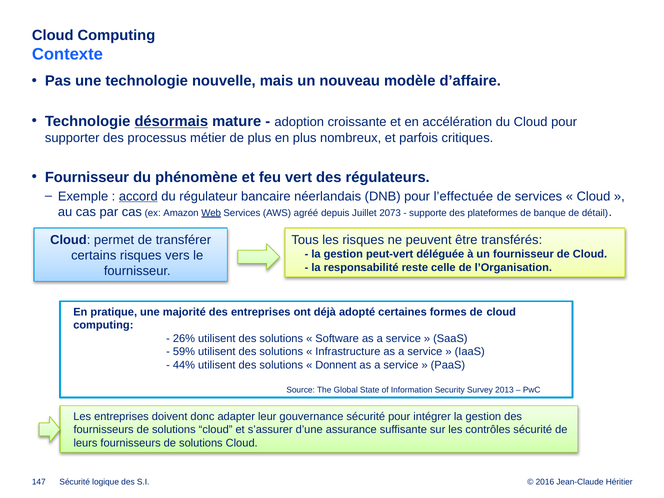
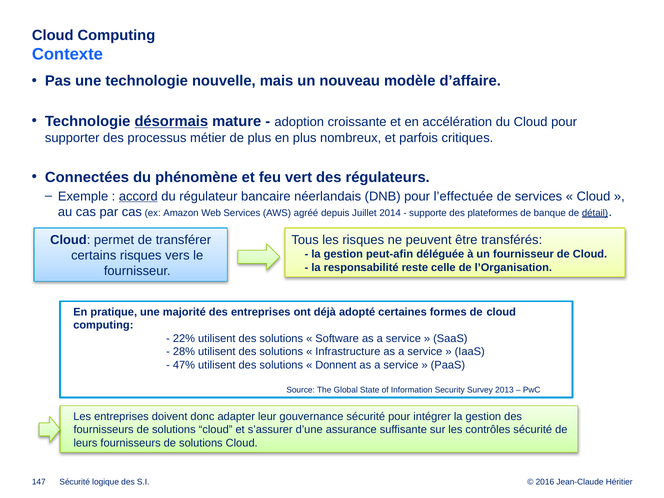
Fournisseur at (87, 177): Fournisseur -> Connectées
Web underline: present -> none
2073: 2073 -> 2014
détail underline: none -> present
peut-vert: peut-vert -> peut-afin
26%: 26% -> 22%
59%: 59% -> 28%
44%: 44% -> 47%
